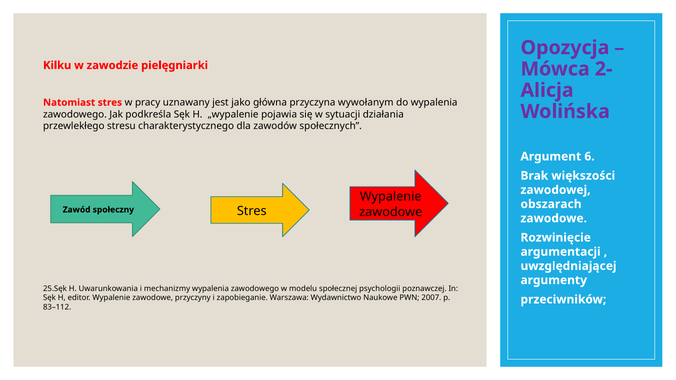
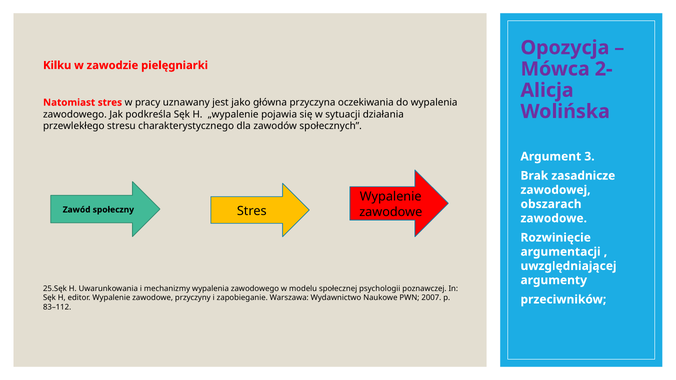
wywołanym: wywołanym -> oczekiwania
6: 6 -> 3
większości: większości -> zasadnicze
